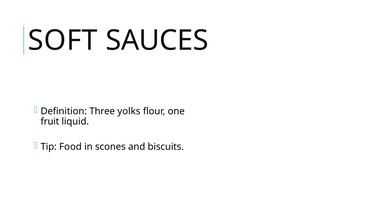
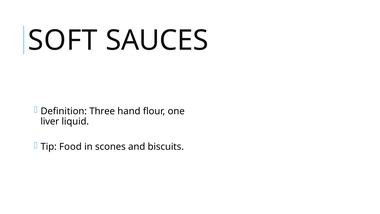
yolks: yolks -> hand
fruit: fruit -> liver
